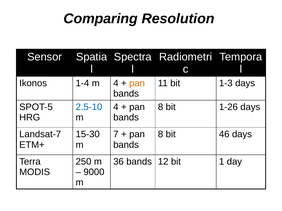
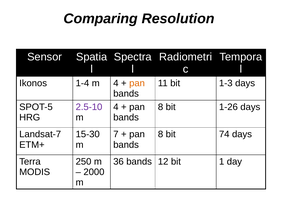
2.5-10 colour: blue -> purple
46: 46 -> 74
9000: 9000 -> 2000
